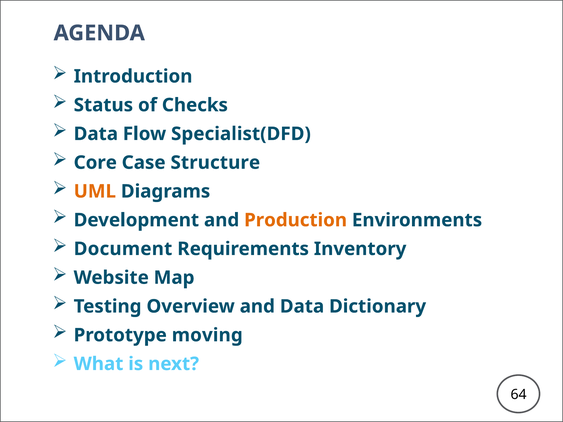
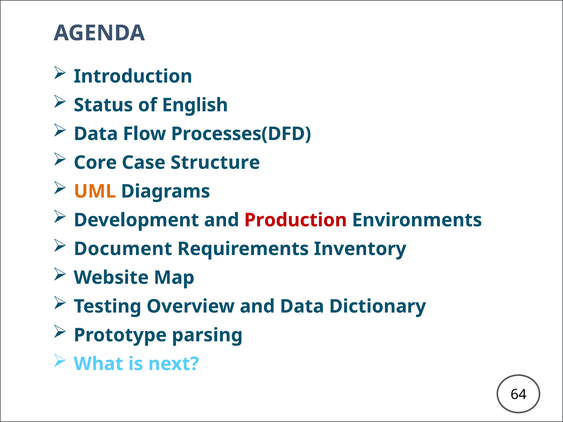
Checks: Checks -> English
Specialist(DFD: Specialist(DFD -> Processes(DFD
Production colour: orange -> red
moving: moving -> parsing
